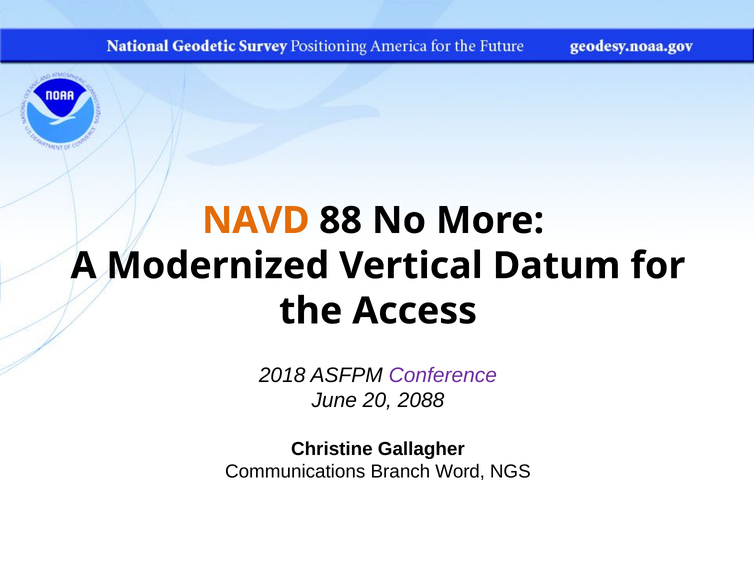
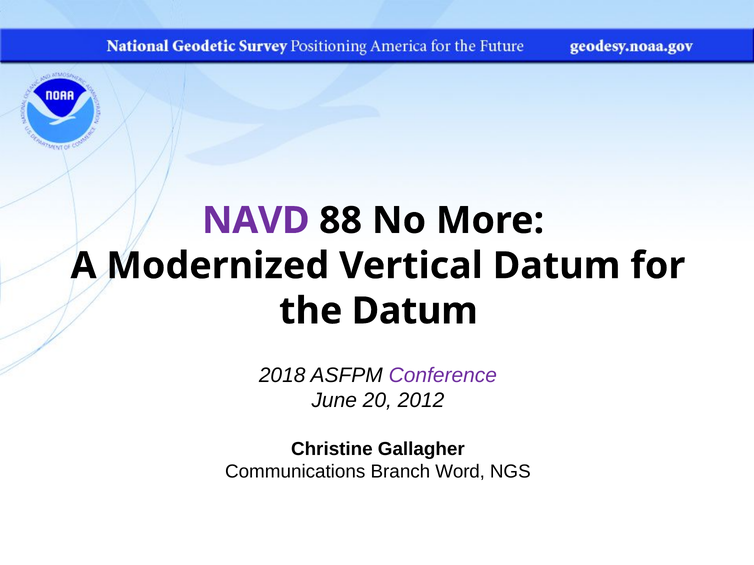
NAVD colour: orange -> purple
the Access: Access -> Datum
2088: 2088 -> 2012
